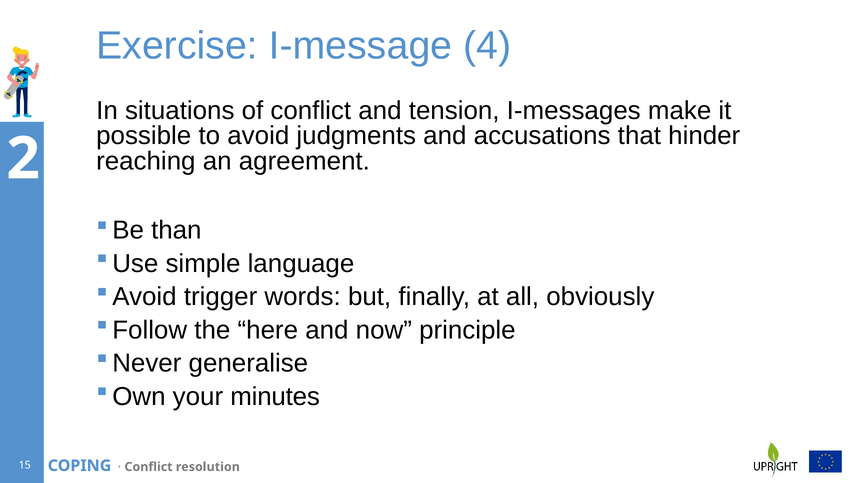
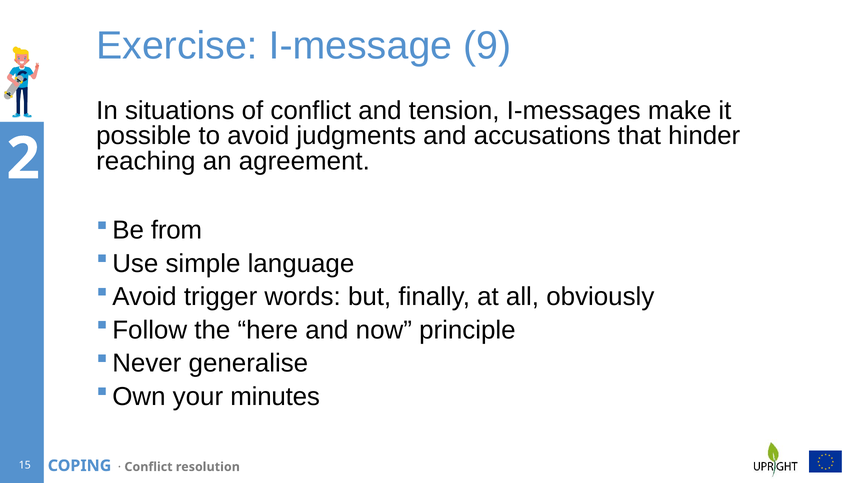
4: 4 -> 9
than: than -> from
